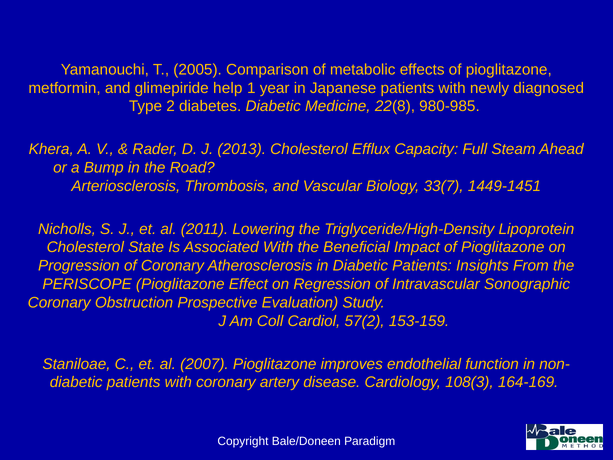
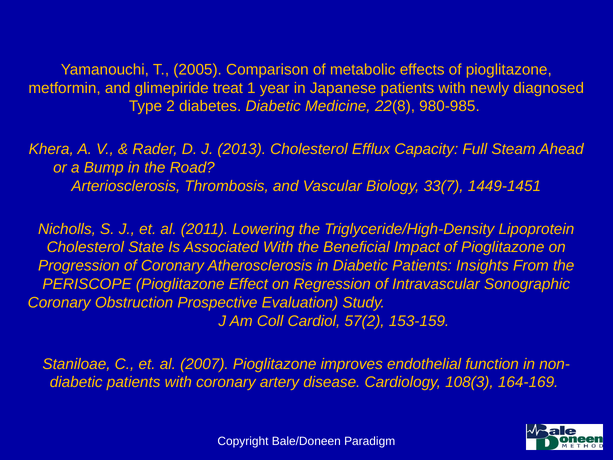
help: help -> treat
